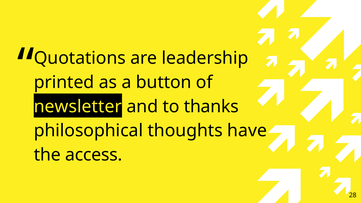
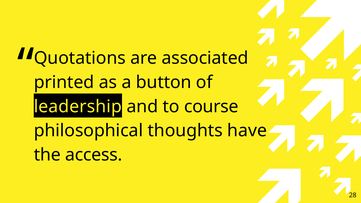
leadership: leadership -> associated
newsletter: newsletter -> leadership
thanks: thanks -> course
